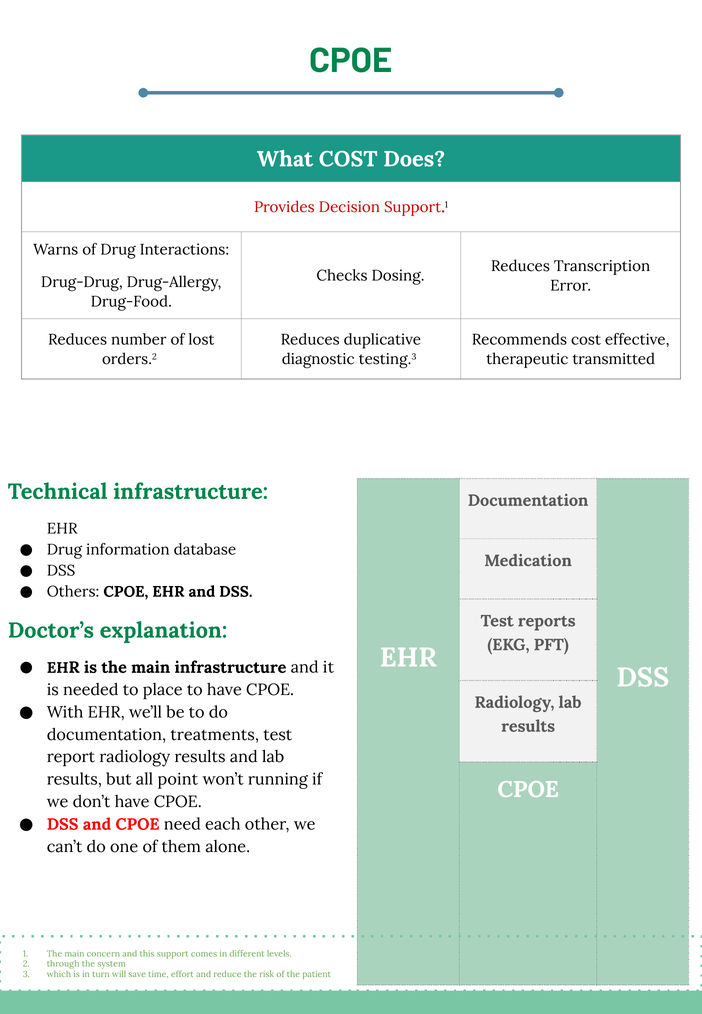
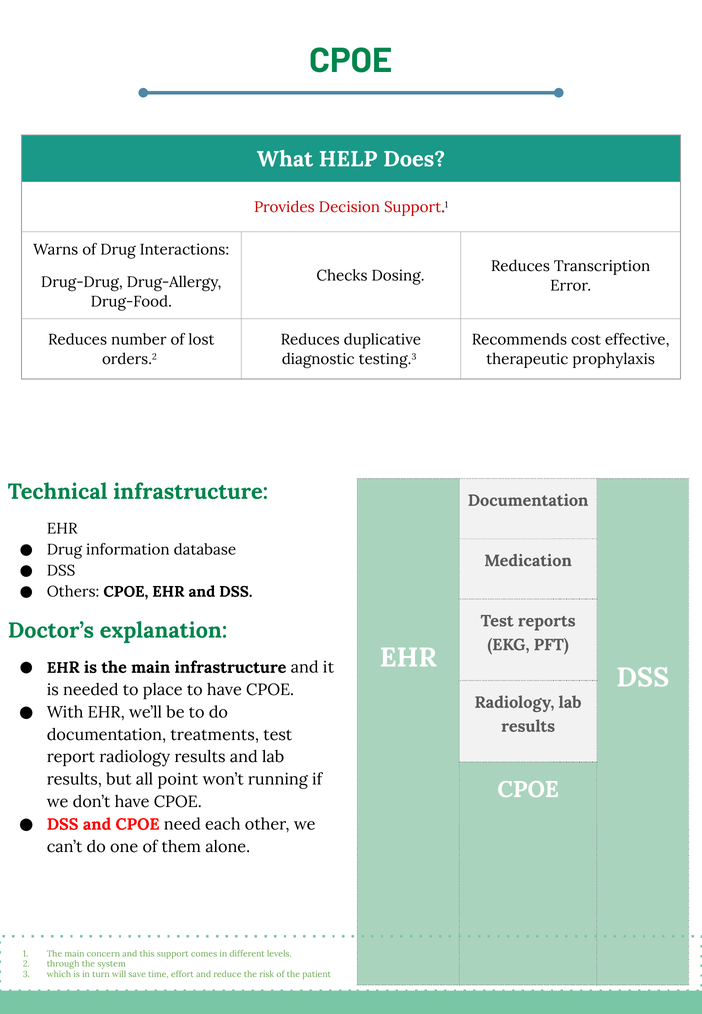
What COST: COST -> HELP
transmitted: transmitted -> prophylaxis
